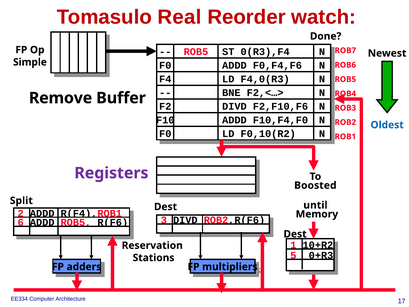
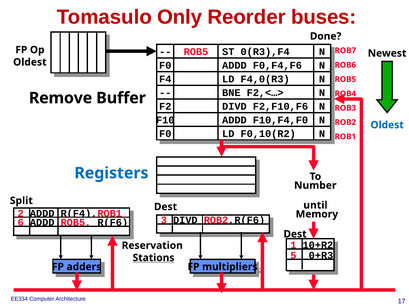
Real: Real -> Only
watch: watch -> buses
Simple at (30, 62): Simple -> Oldest
Registers colour: purple -> blue
Boosted: Boosted -> Number
Stations underline: none -> present
